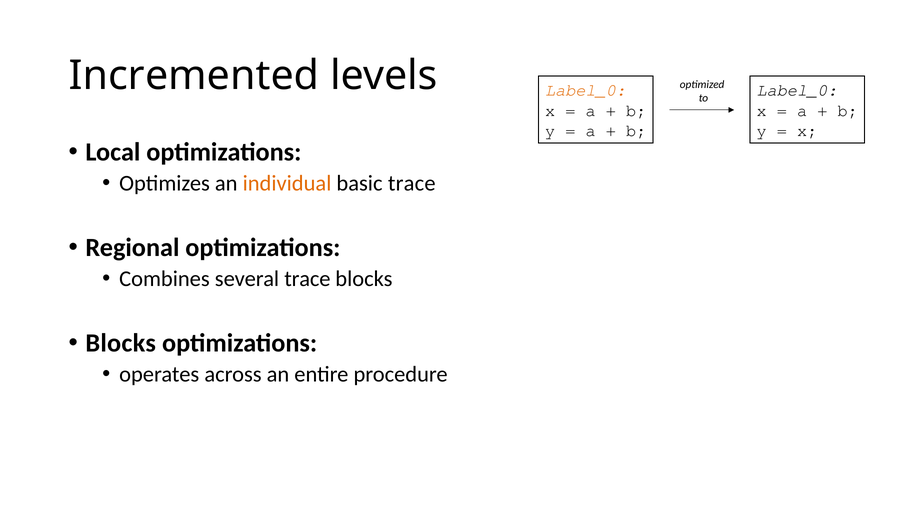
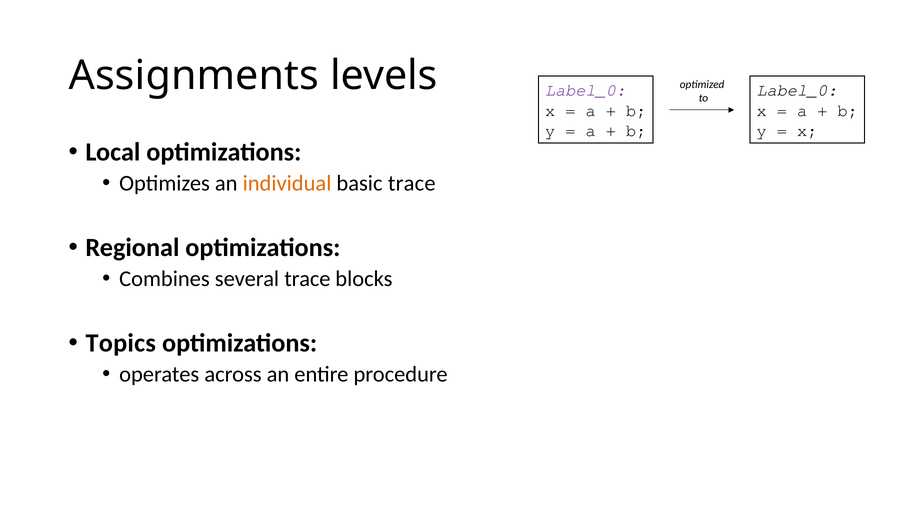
Incremented: Incremented -> Assignments
Label_0 at (586, 90) colour: orange -> purple
Blocks at (121, 344): Blocks -> Topics
